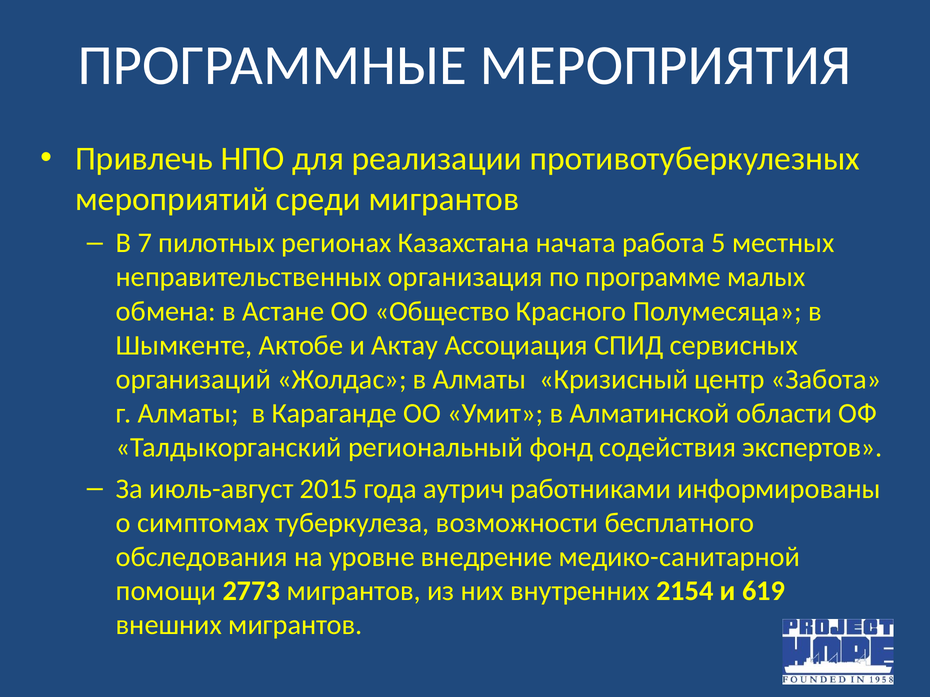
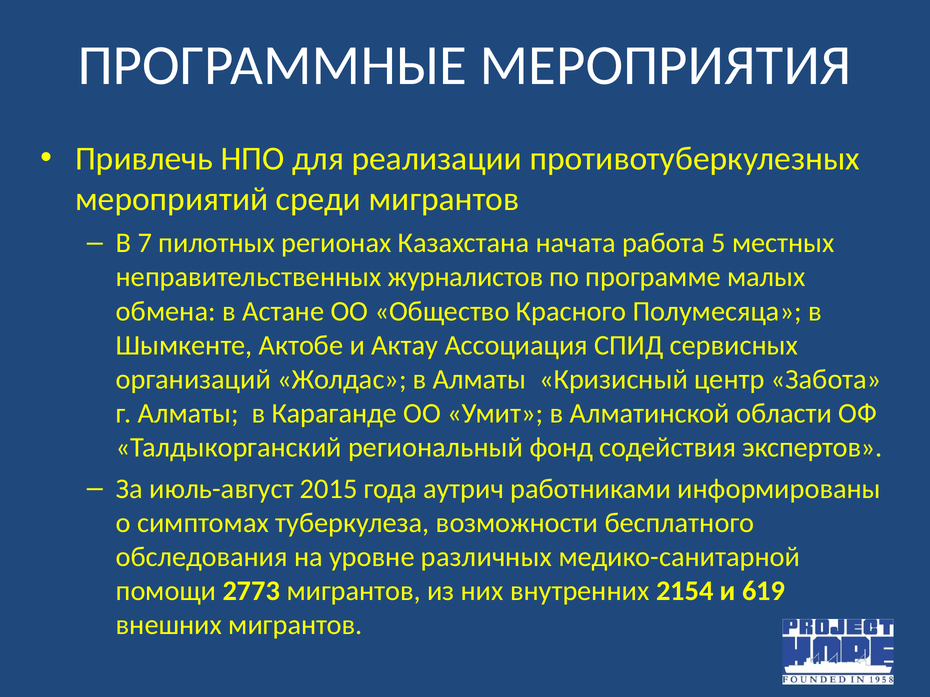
организация: организация -> журналистов
внедрение: внедрение -> различных
